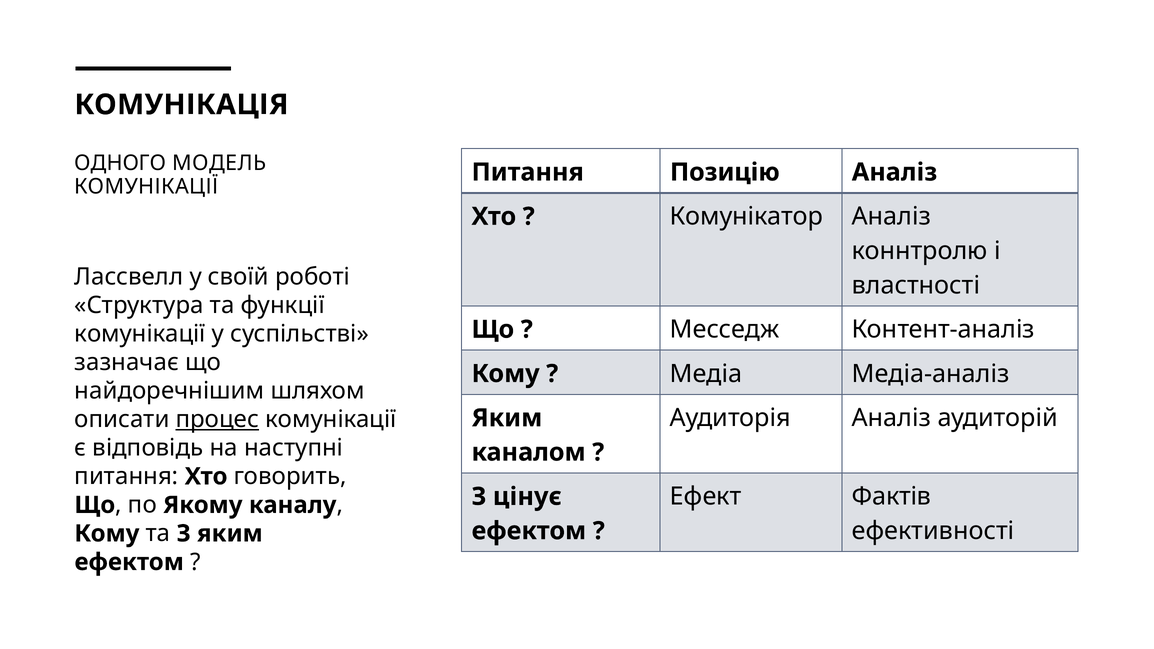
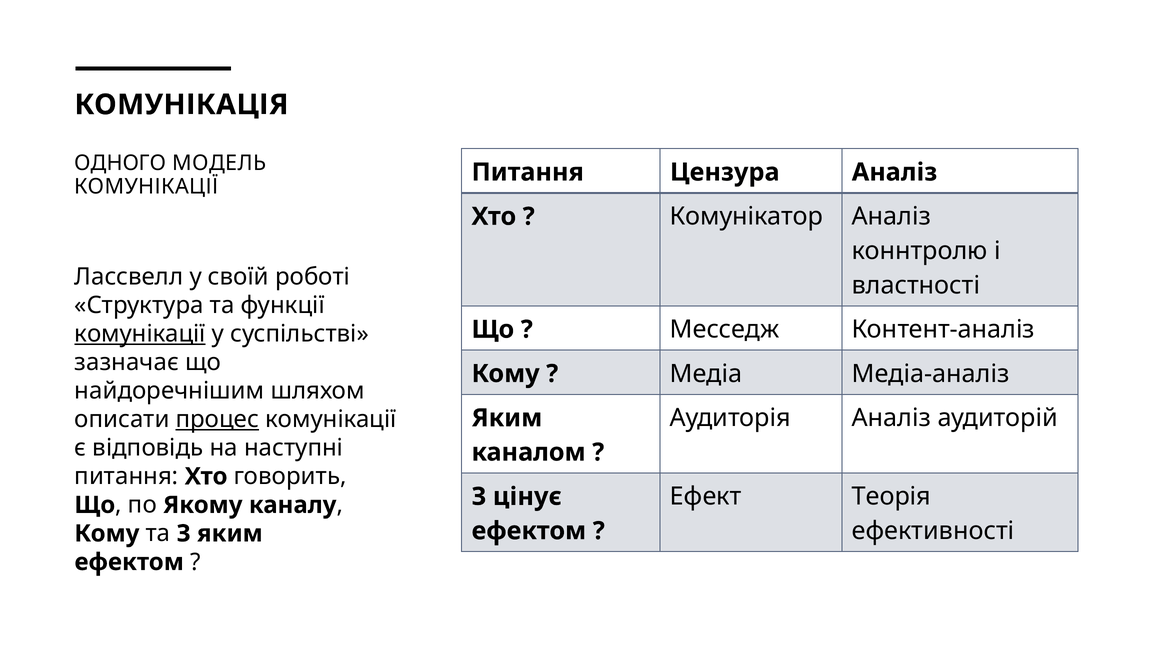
Позицію: Позицію -> Цензура
комунікації at (140, 334) underline: none -> present
Фактів: Фактів -> Теорія
